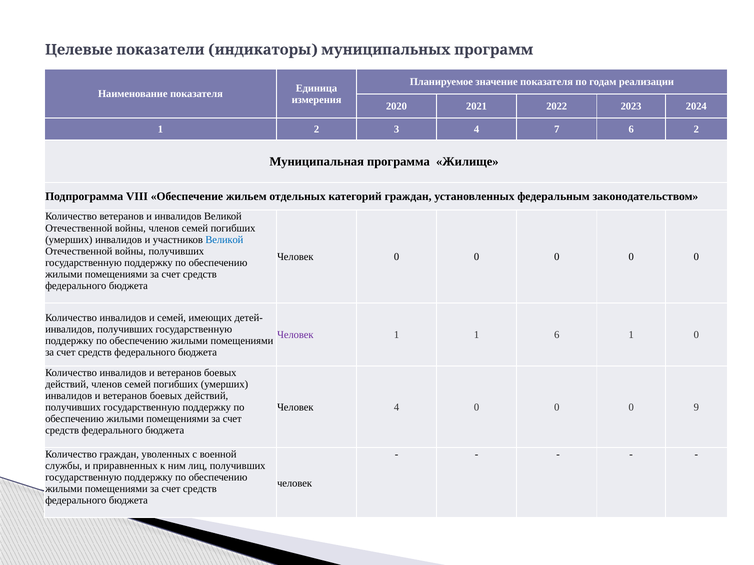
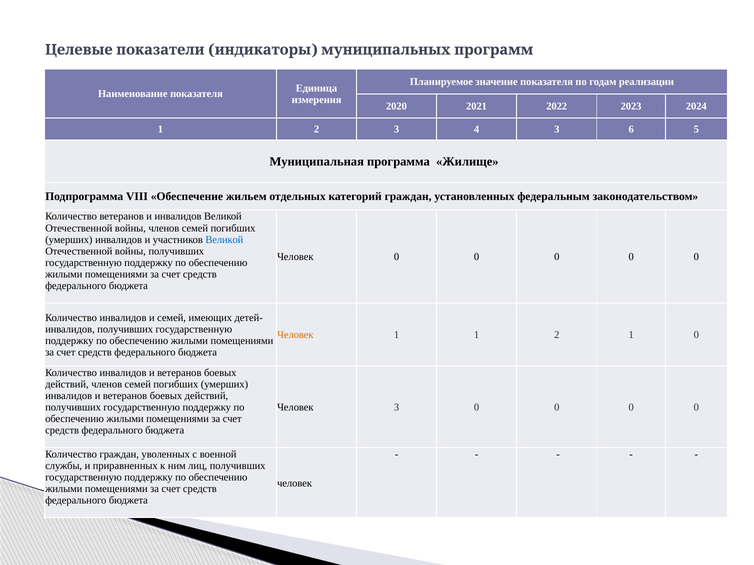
4 7: 7 -> 3
6 2: 2 -> 5
Человек at (295, 335) colour: purple -> orange
1 1 6: 6 -> 2
Человек 4: 4 -> 3
9 at (696, 408): 9 -> 0
